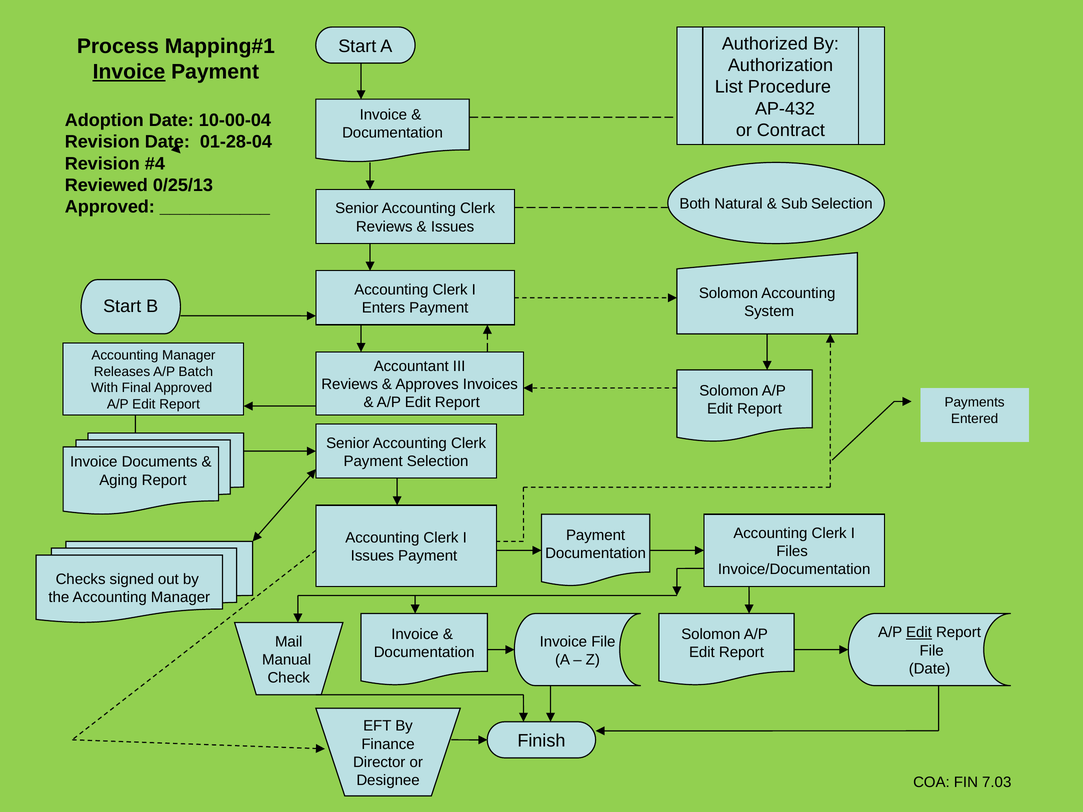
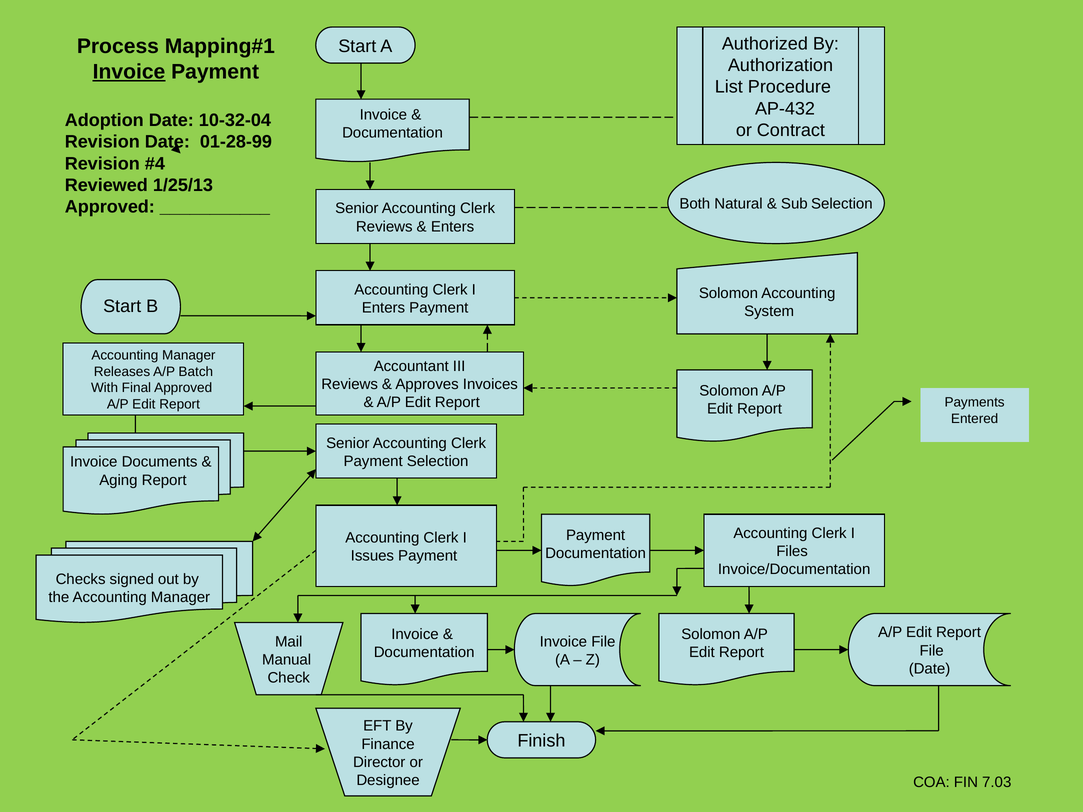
10-00-04: 10-00-04 -> 10-32-04
01-28-04: 01-28-04 -> 01-28-99
0/25/13: 0/25/13 -> 1/25/13
Issues at (453, 227): Issues -> Enters
Edit at (919, 633) underline: present -> none
